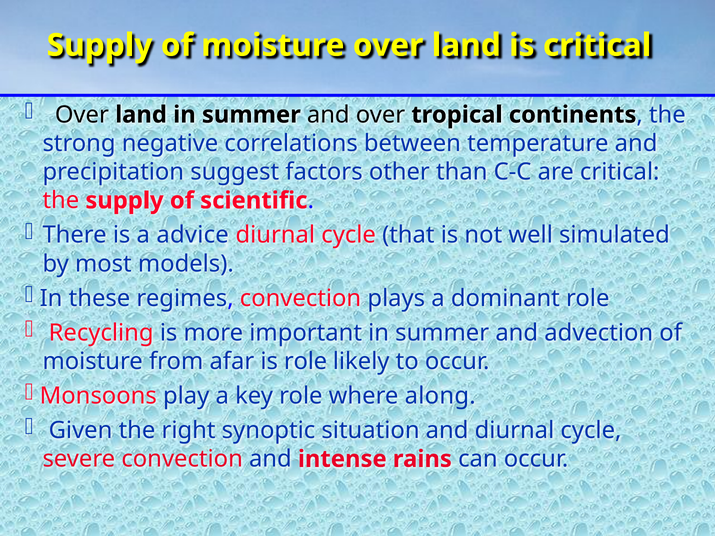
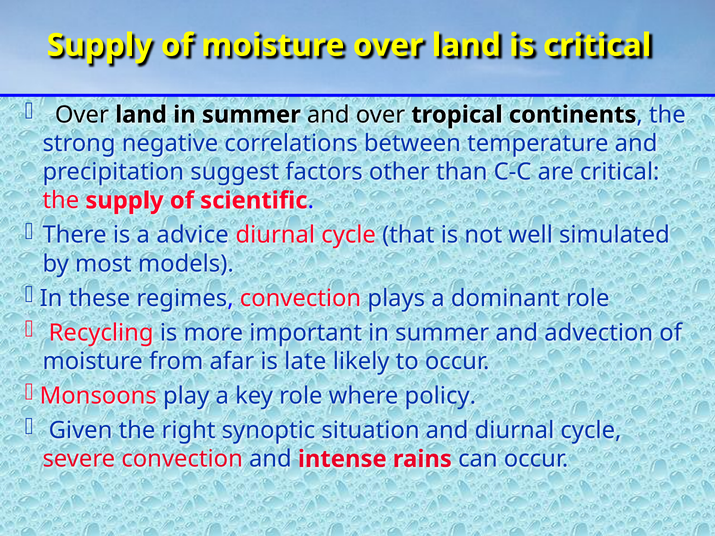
is role: role -> late
along: along -> policy
